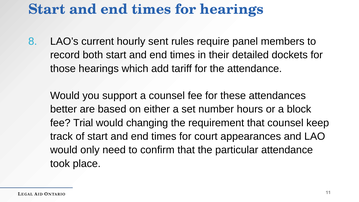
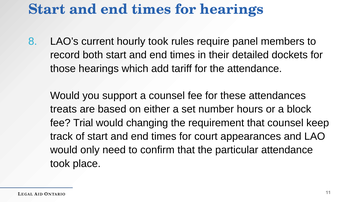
hourly sent: sent -> took
better: better -> treats
